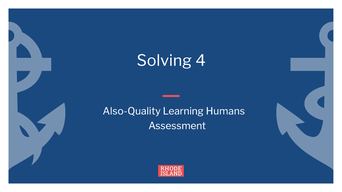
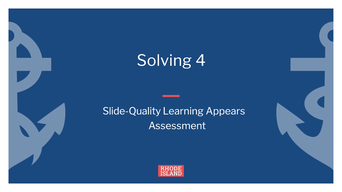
Also-Quality: Also-Quality -> Slide-Quality
Humans: Humans -> Appears
